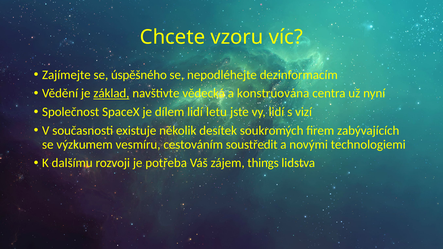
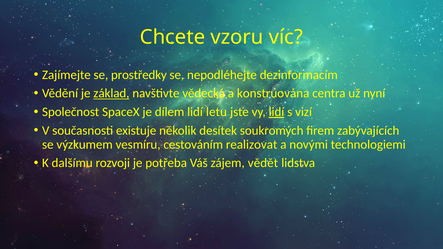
úspěšného: úspěšného -> prostředky
lidí at (276, 112) underline: none -> present
soustředit: soustředit -> realizovat
things: things -> vědět
